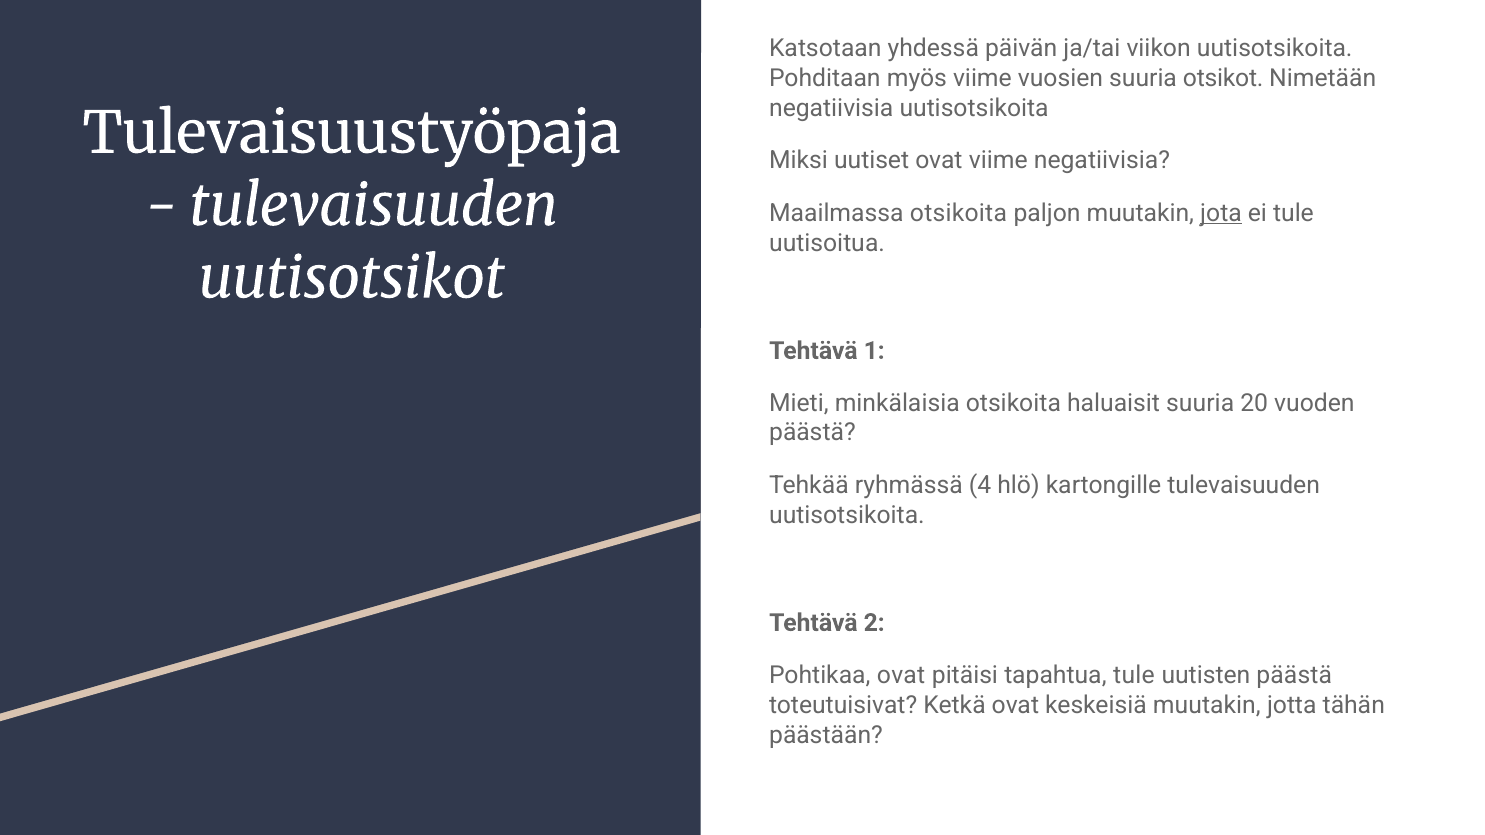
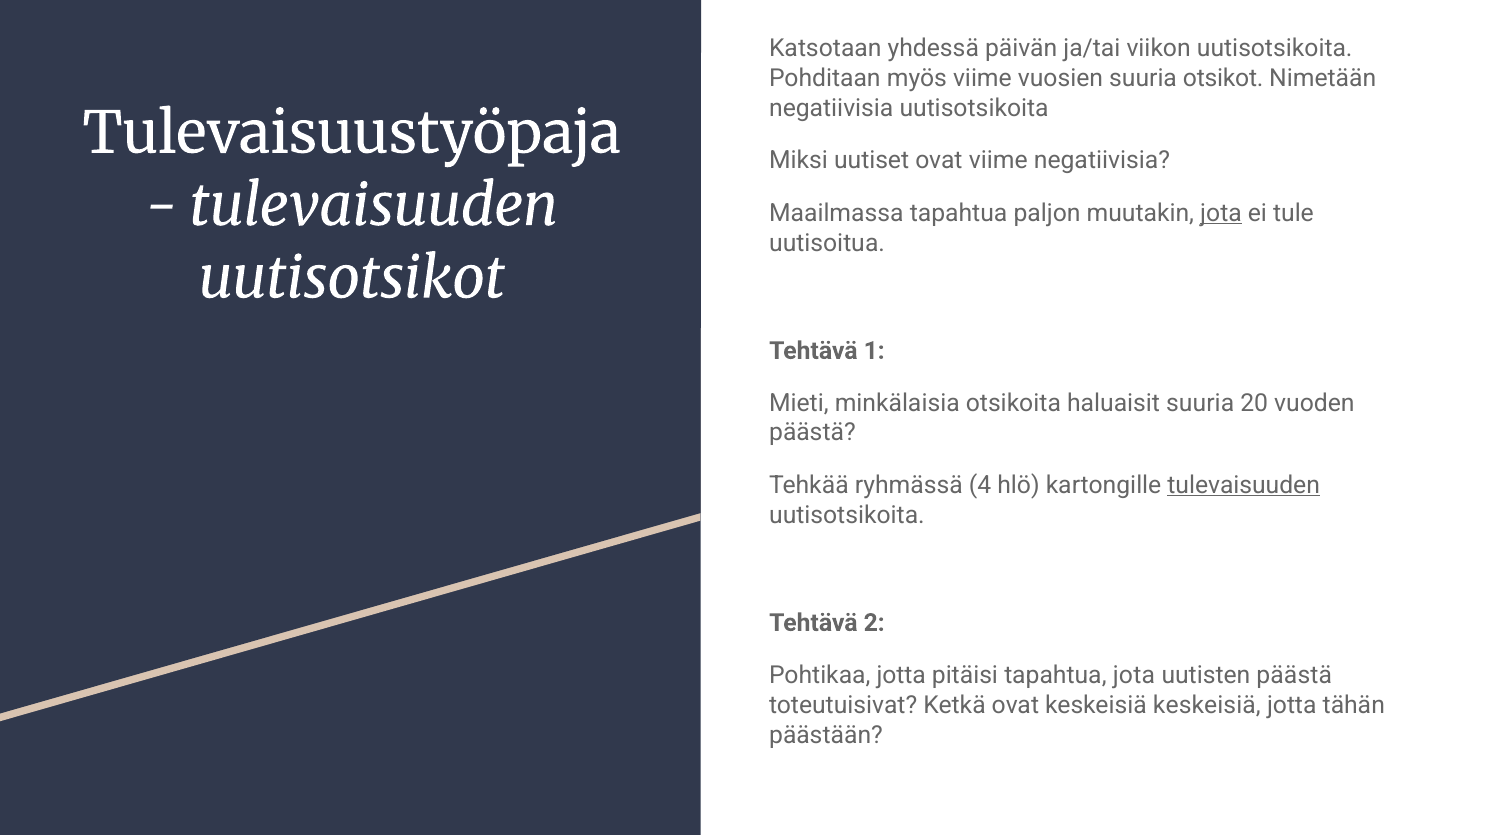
Maailmassa otsikoita: otsikoita -> tapahtua
tulevaisuuden at (1244, 485) underline: none -> present
Pohtikaa ovat: ovat -> jotta
tapahtua tule: tule -> jota
keskeisiä muutakin: muutakin -> keskeisiä
